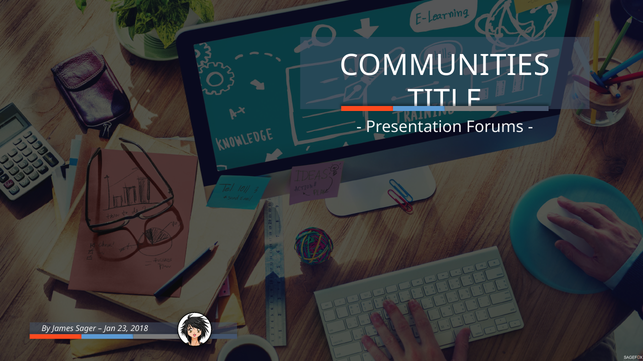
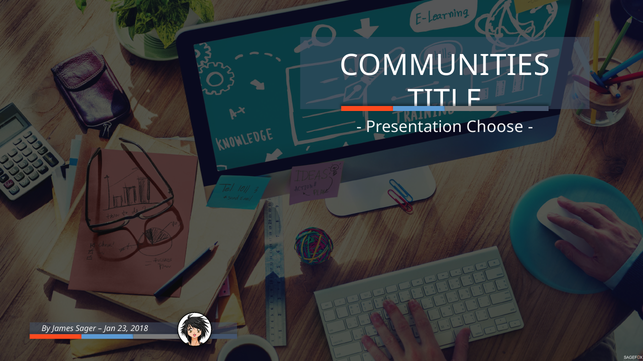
Forums: Forums -> Choose
